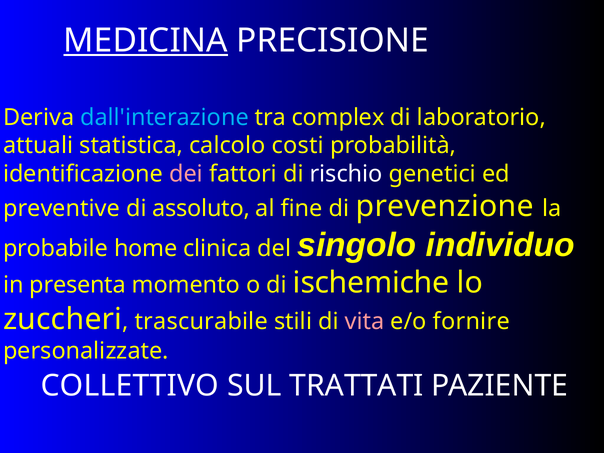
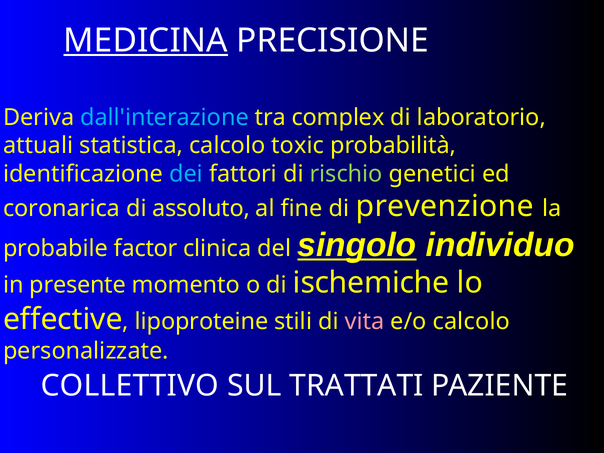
costi: costi -> toxic
dei colour: pink -> light blue
rischio colour: white -> light green
preventive: preventive -> coronarica
home: home -> factor
singolo underline: none -> present
presenta: presenta -> presente
zuccheri: zuccheri -> effective
trascurabile: trascurabile -> lipoproteine
e/o fornire: fornire -> calcolo
